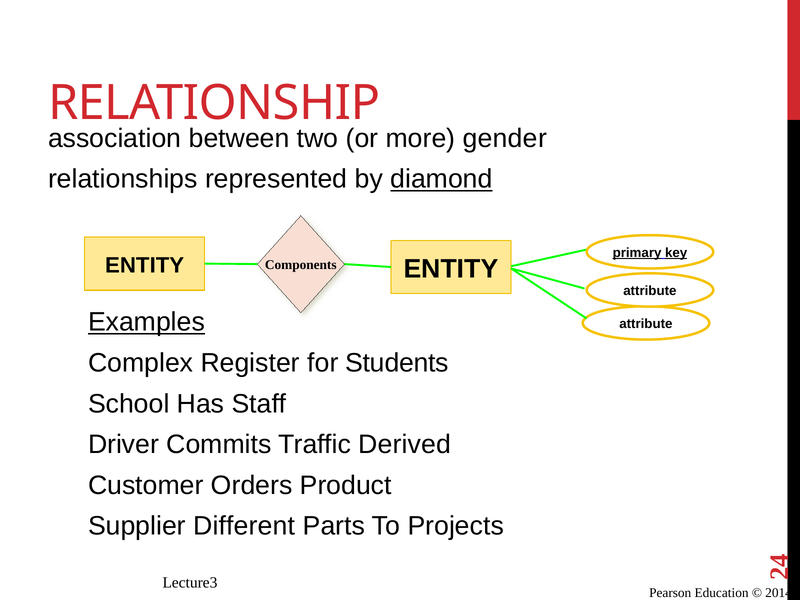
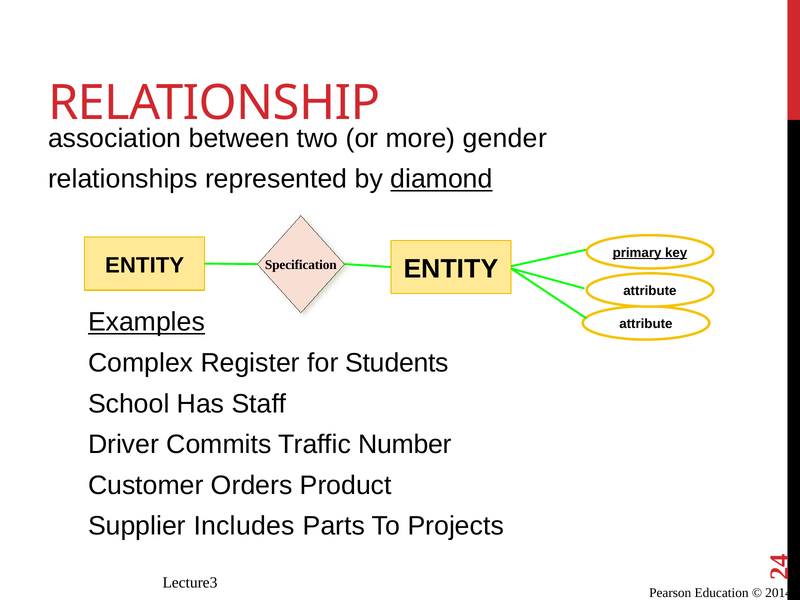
Components: Components -> Specification
Derived: Derived -> Number
Different: Different -> Includes
